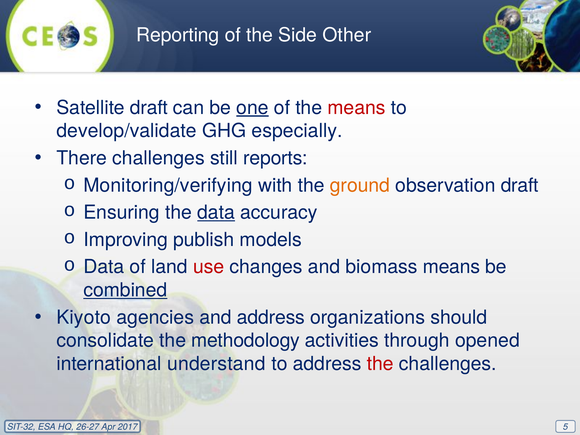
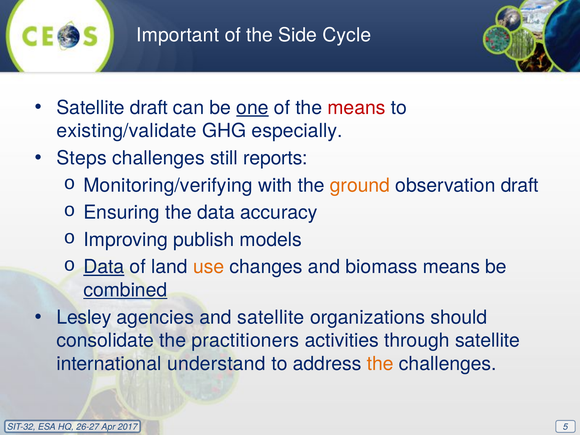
Reporting: Reporting -> Important
Other: Other -> Cycle
develop/validate: develop/validate -> existing/validate
There: There -> Steps
data at (216, 213) underline: present -> none
Data at (104, 267) underline: none -> present
use colour: red -> orange
Kiyoto: Kiyoto -> Lesley
and address: address -> satellite
methodology: methodology -> practitioners
through opened: opened -> satellite
the at (380, 364) colour: red -> orange
